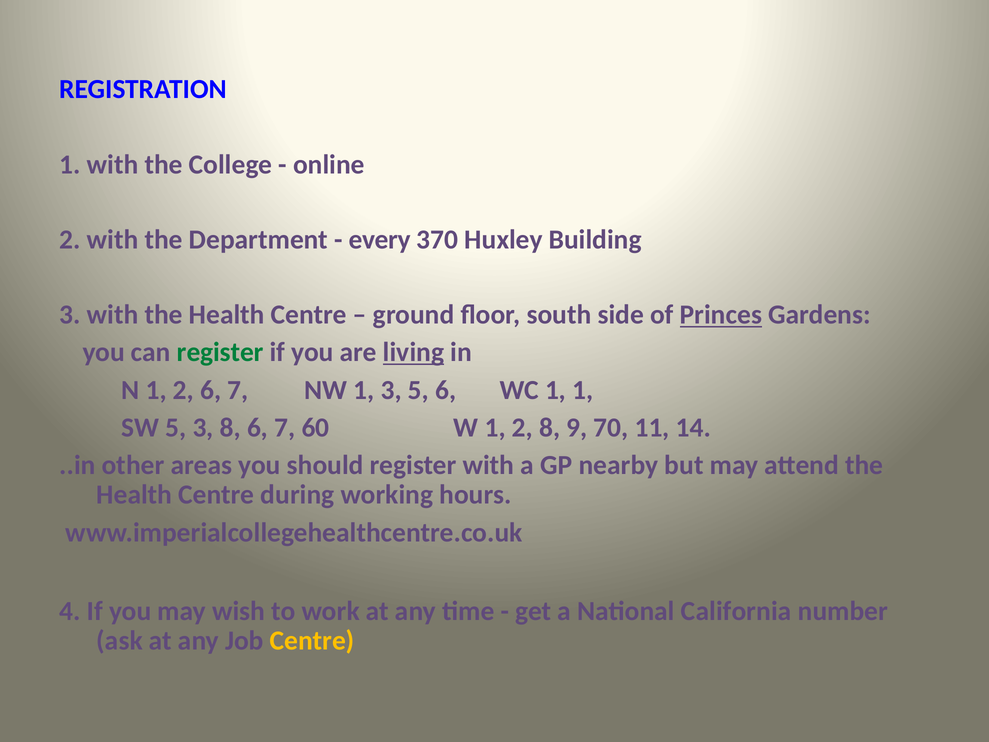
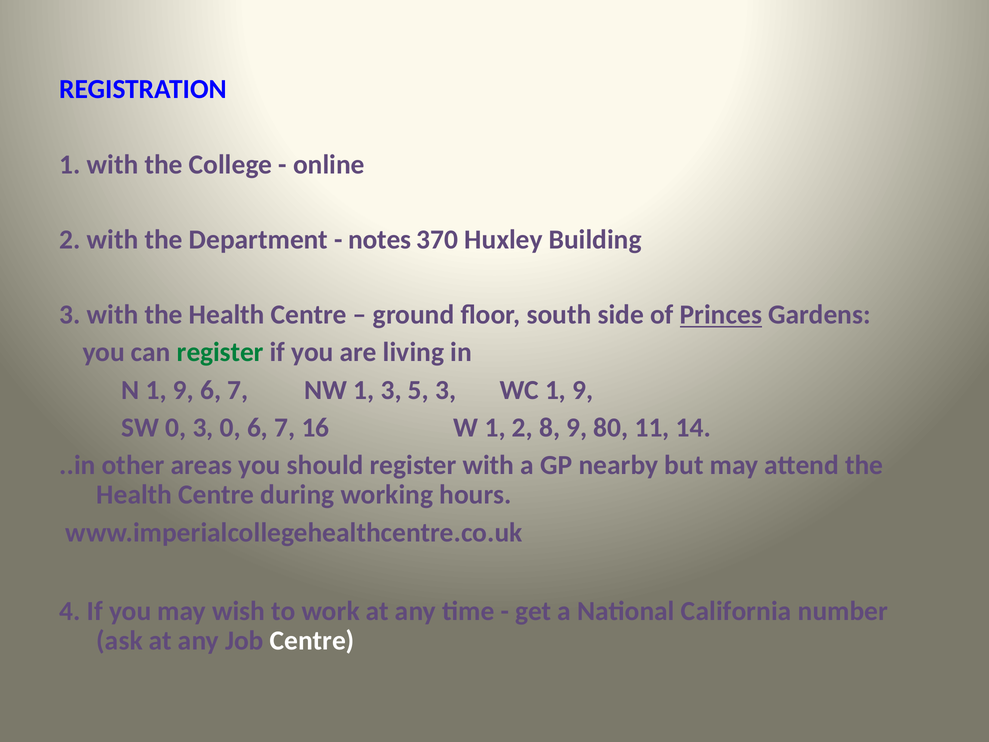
every: every -> notes
living underline: present -> none
N 1 2: 2 -> 9
5 6: 6 -> 3
WC 1 1: 1 -> 9
SW 5: 5 -> 0
3 8: 8 -> 0
60: 60 -> 16
70: 70 -> 80
Centre at (312, 640) colour: yellow -> white
